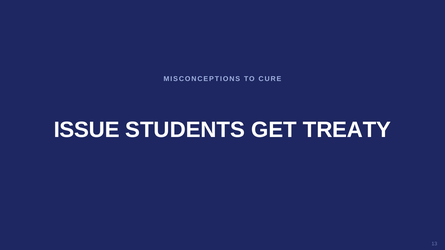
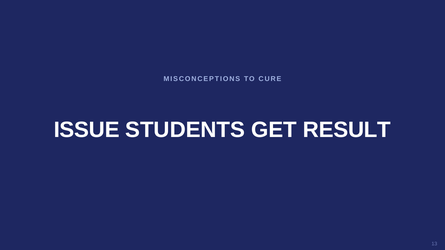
TREATY: TREATY -> RESULT
